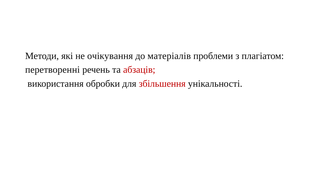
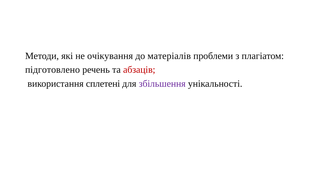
перетворенні: перетворенні -> підготовлено
обробки: обробки -> сплетені
збільшення colour: red -> purple
